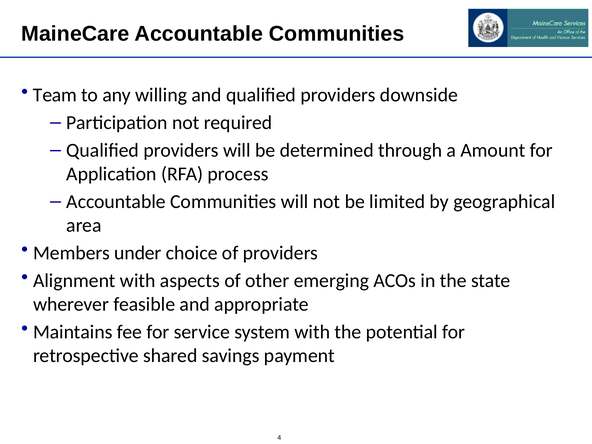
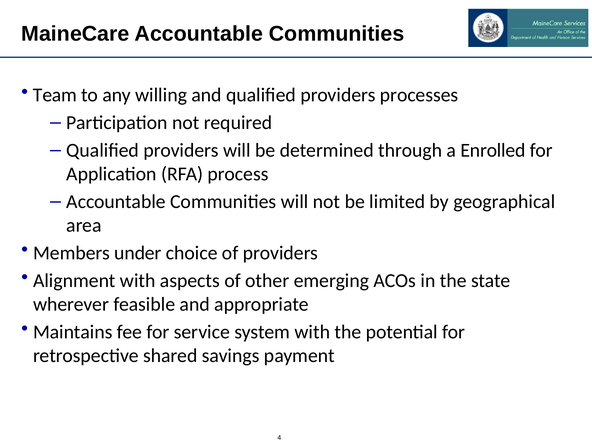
downside: downside -> processes
Amount: Amount -> Enrolled
